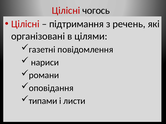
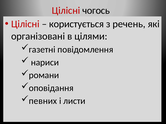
підтримання: підтримання -> користується
типами: типами -> певних
